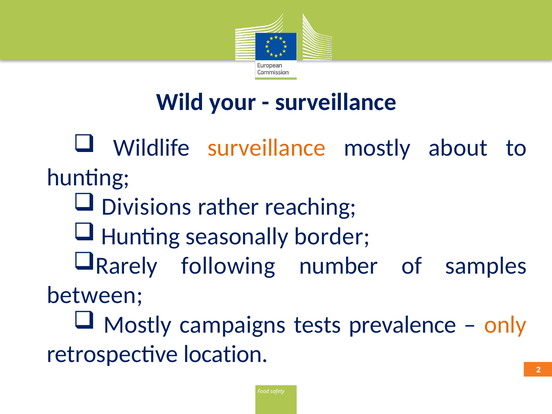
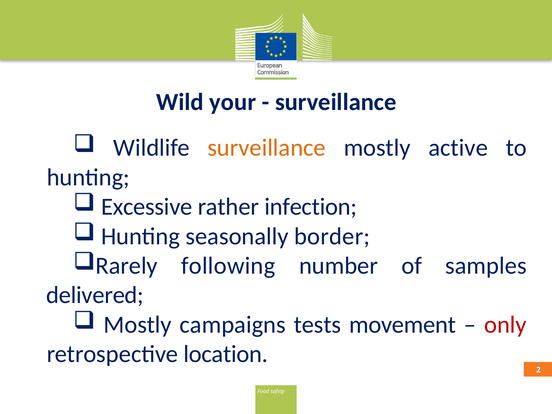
about: about -> active
Divisions: Divisions -> Excessive
reaching: reaching -> infection
between: between -> delivered
prevalence: prevalence -> movement
only colour: orange -> red
